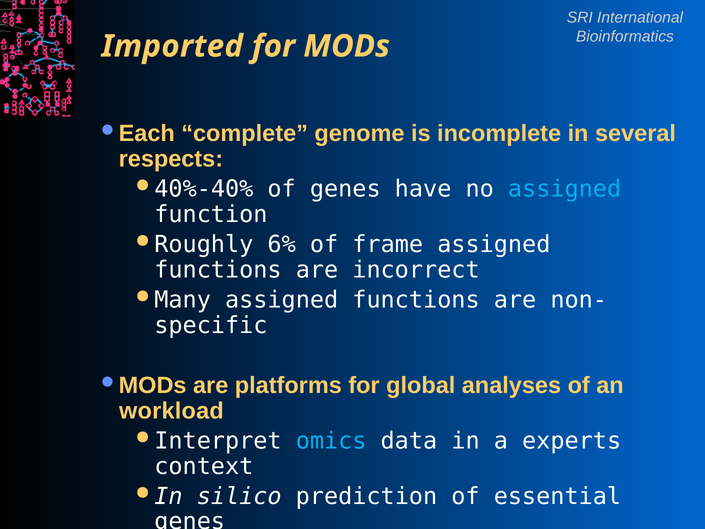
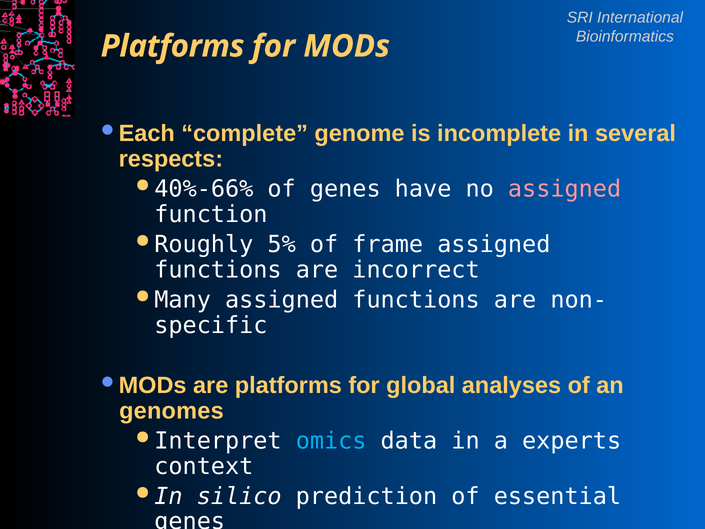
Imported at (172, 46): Imported -> Platforms
40%-40%: 40%-40% -> 40%-66%
assigned at (565, 189) colour: light blue -> pink
6%: 6% -> 5%
workload: workload -> genomes
